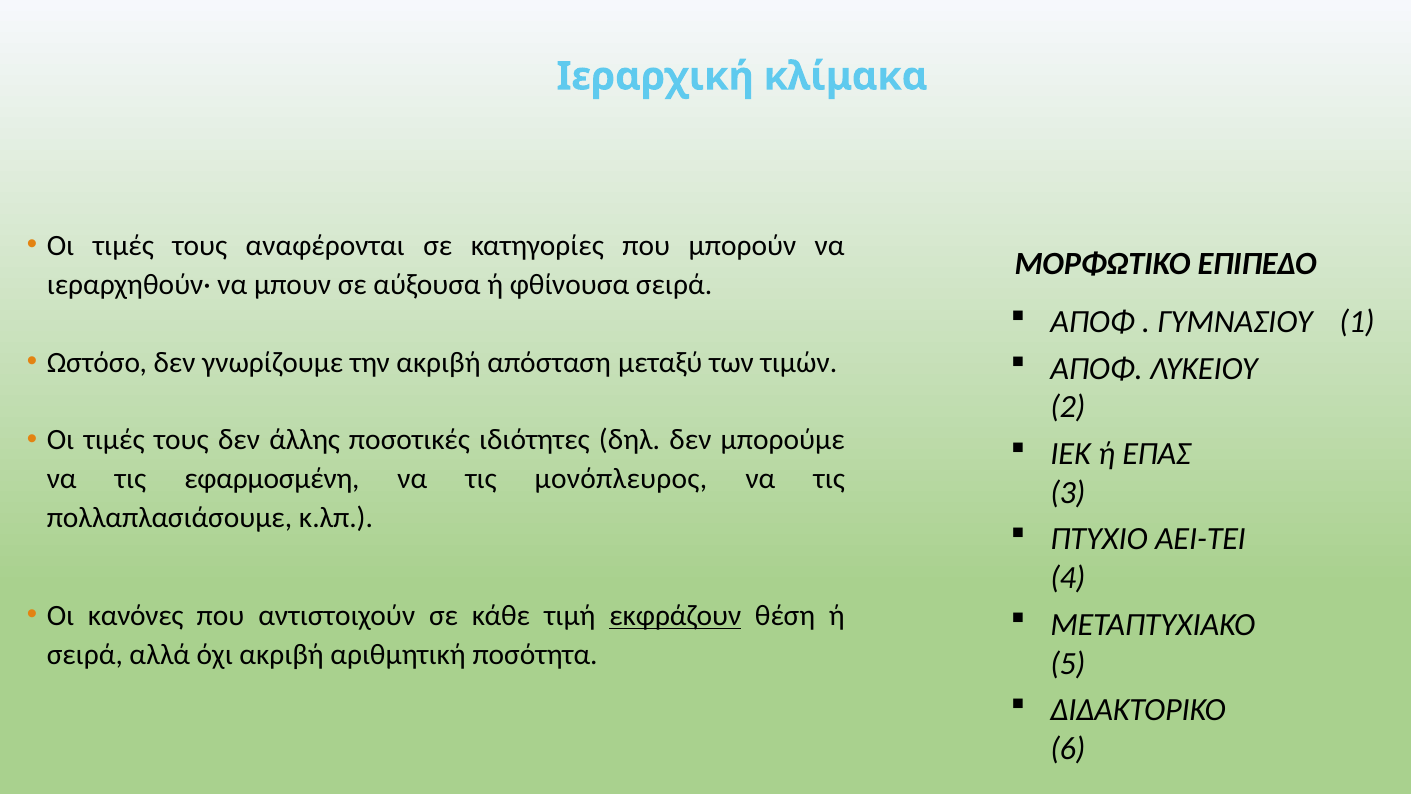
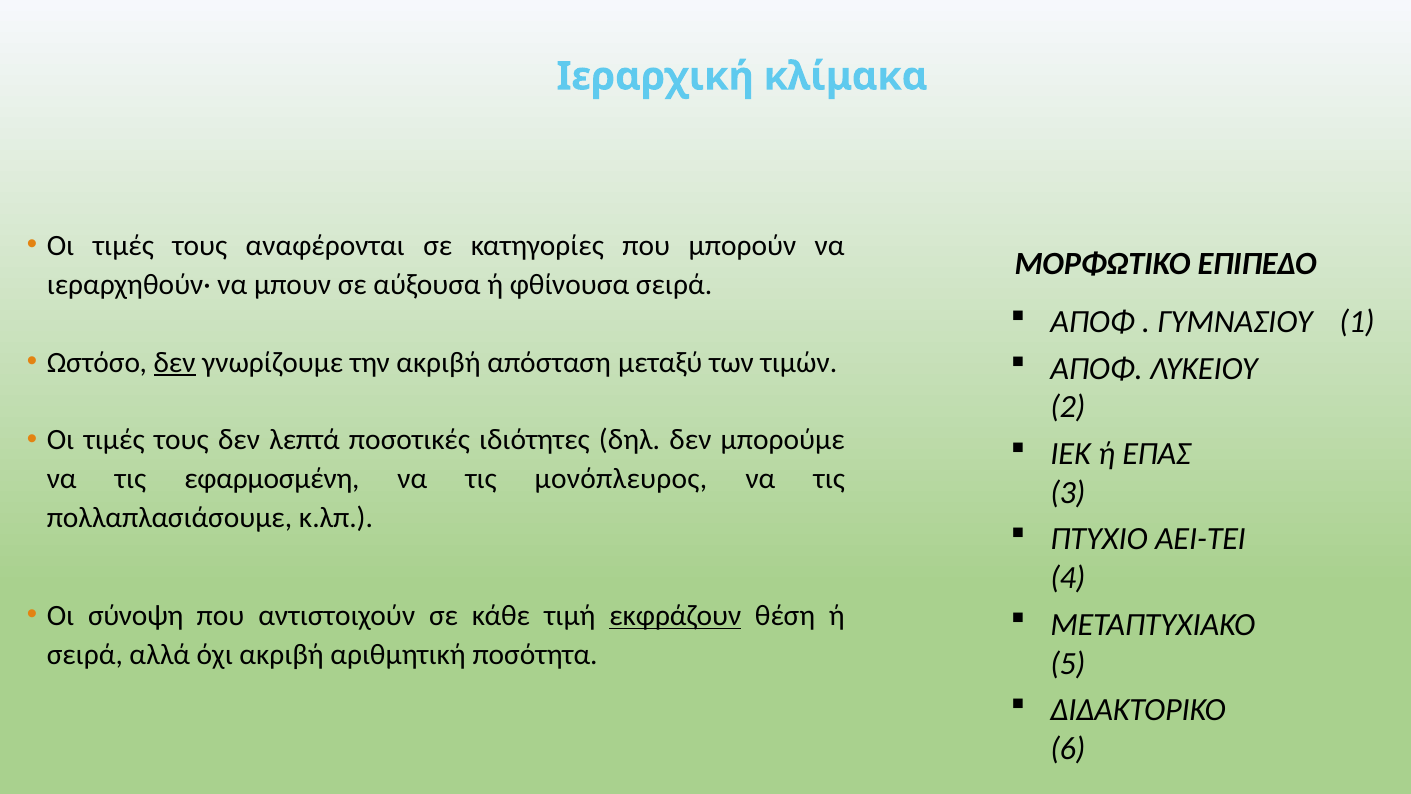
δεν at (175, 362) underline: none -> present
άλλης: άλλης -> λεπτά
κανόνες: κανόνες -> σύνοψη
